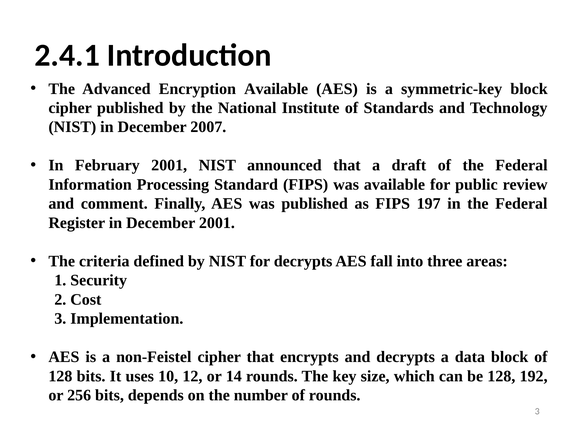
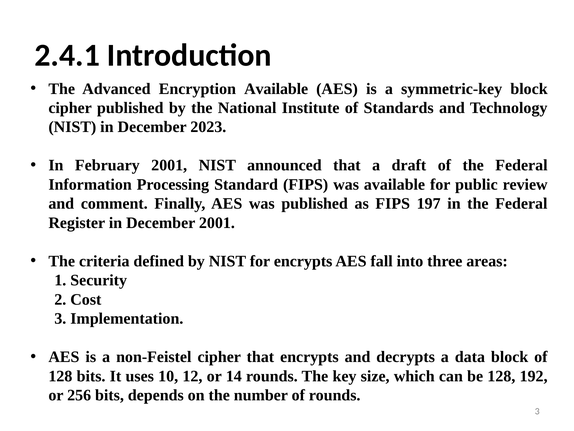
2007: 2007 -> 2023
for decrypts: decrypts -> encrypts
